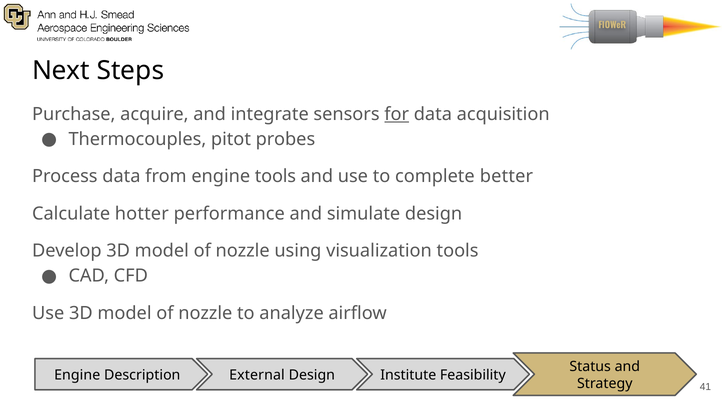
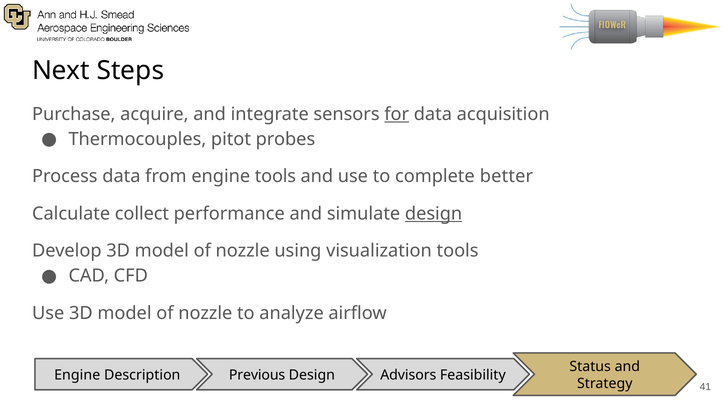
hotter: hotter -> collect
design at (434, 214) underline: none -> present
External: External -> Previous
Institute: Institute -> Advisors
